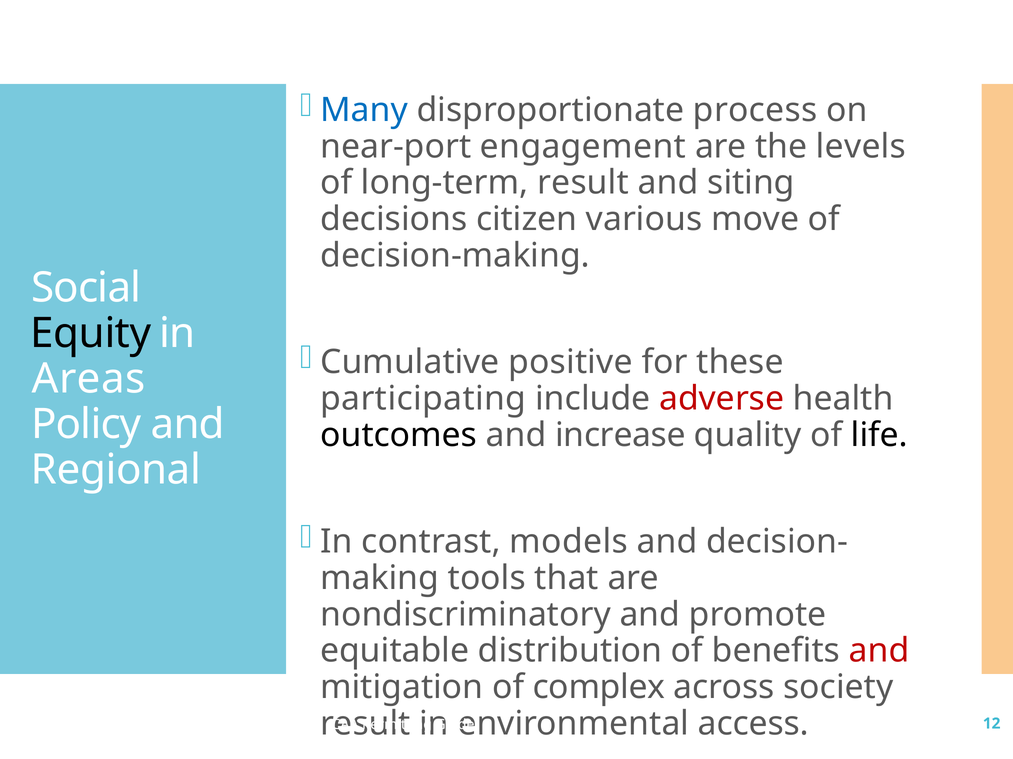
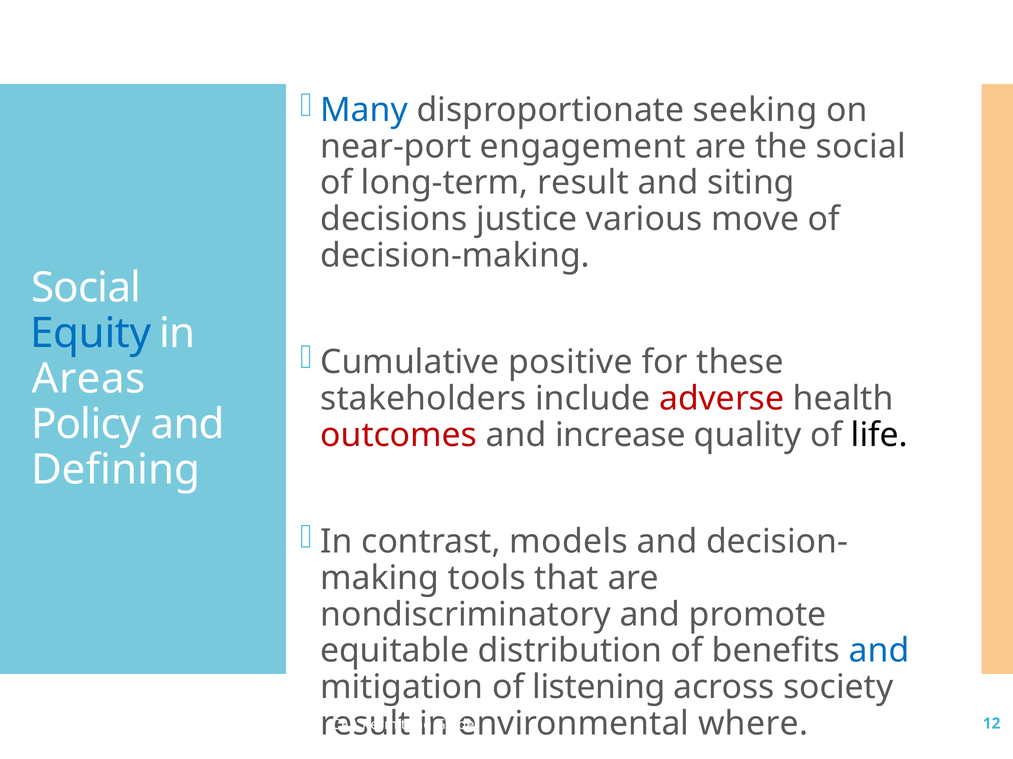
process: process -> seeking
the levels: levels -> social
citizen: citizen -> justice
Equity colour: black -> blue
participating: participating -> stakeholders
outcomes colour: black -> red
Regional: Regional -> Defining
and at (879, 651) colour: red -> blue
complex: complex -> listening
access: access -> where
